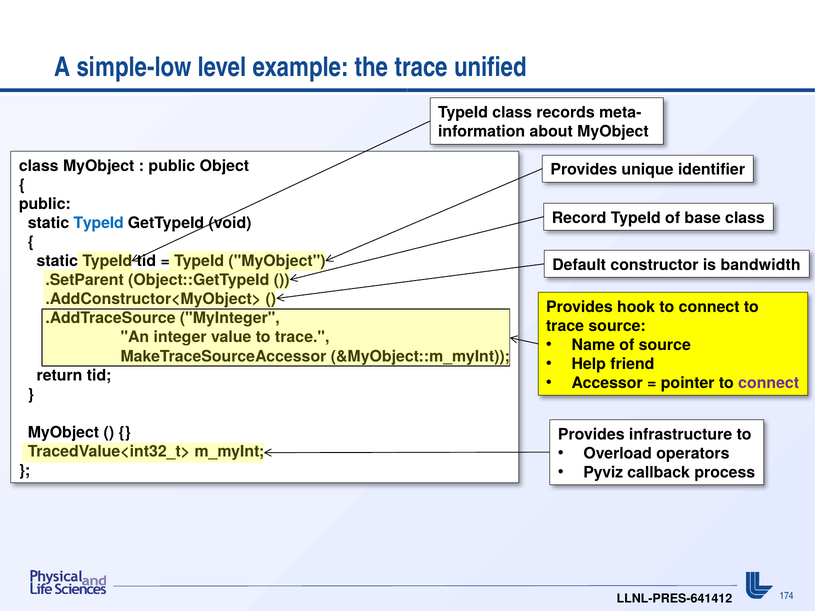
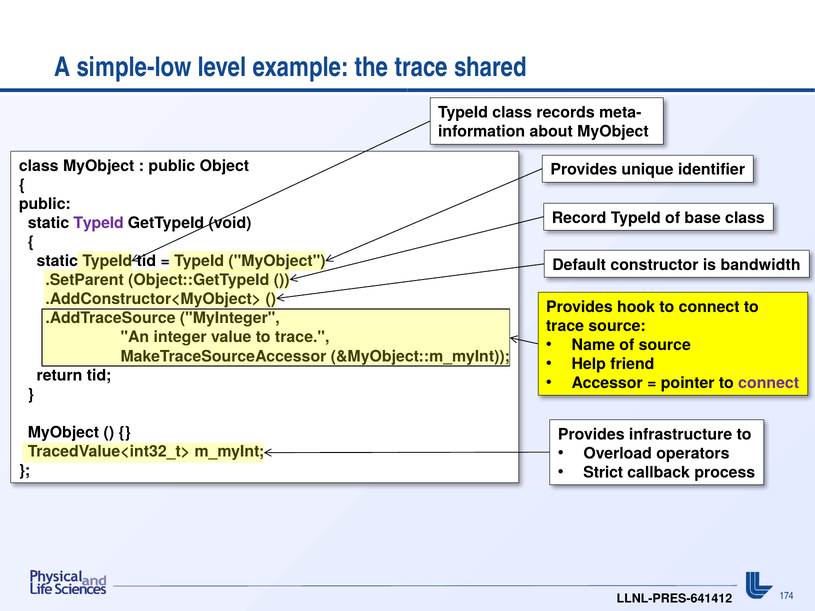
unified: unified -> shared
TypeId at (99, 223) colour: blue -> purple
Pyviz: Pyviz -> Strict
